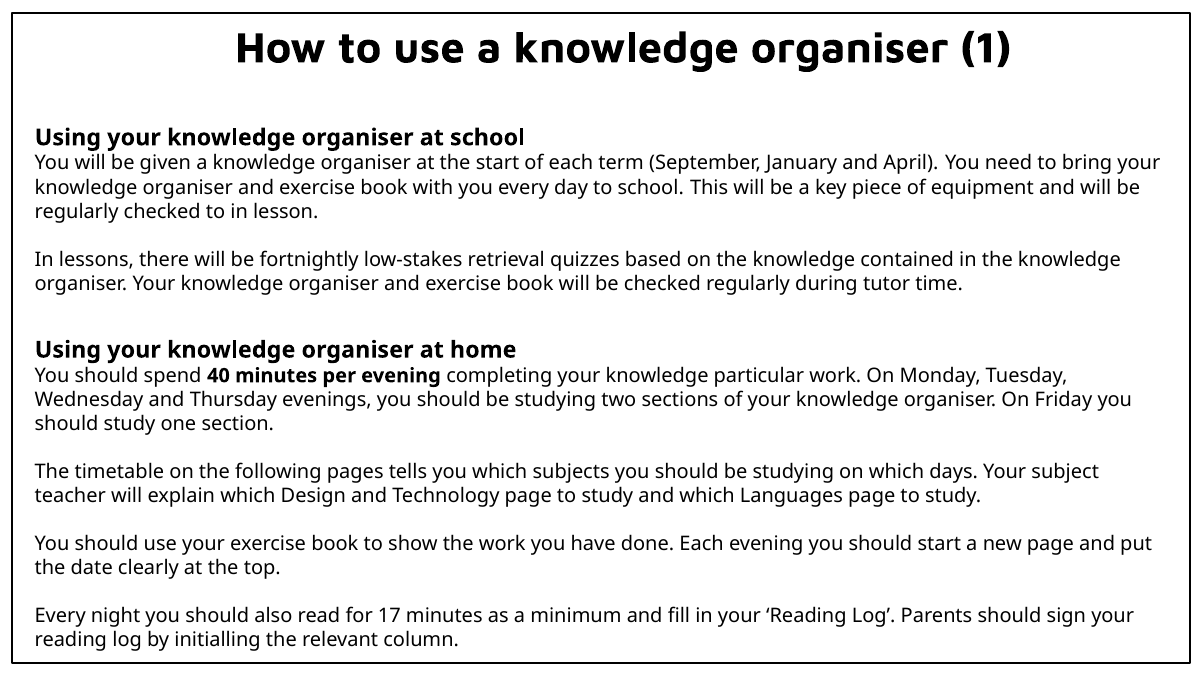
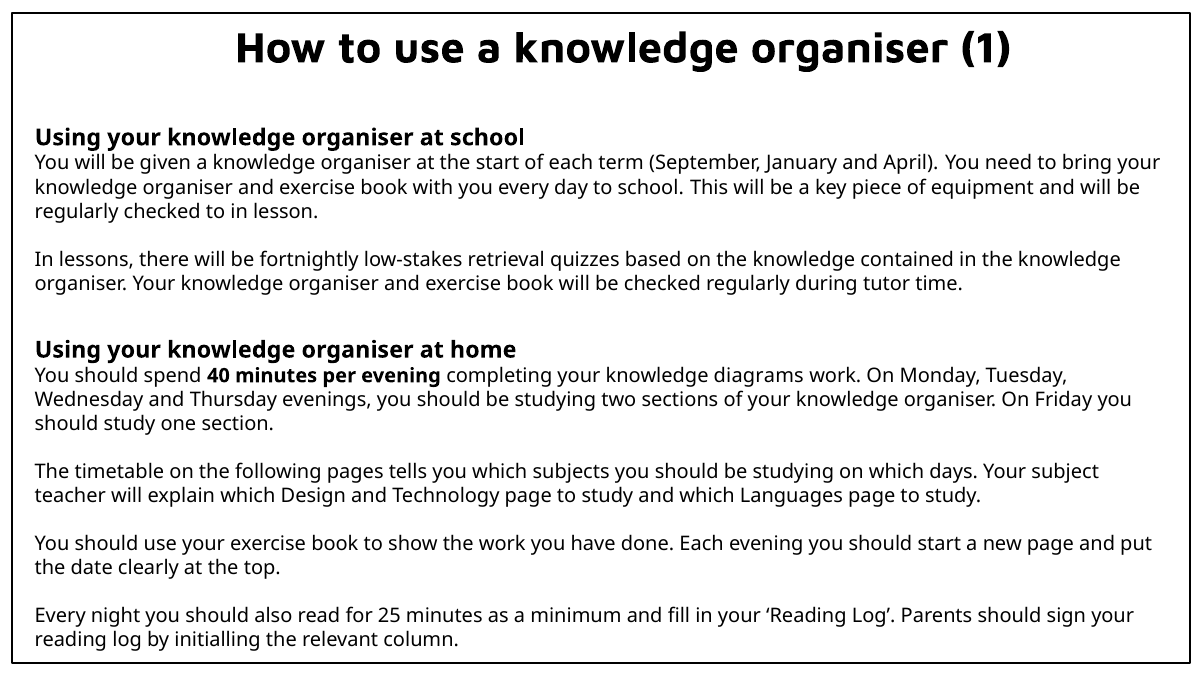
particular: particular -> diagrams
17: 17 -> 25
